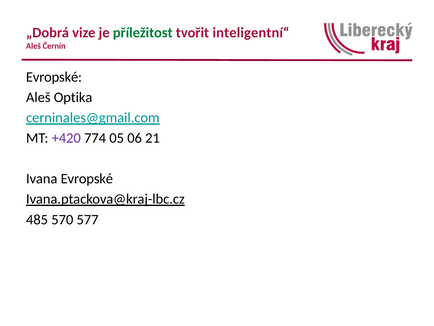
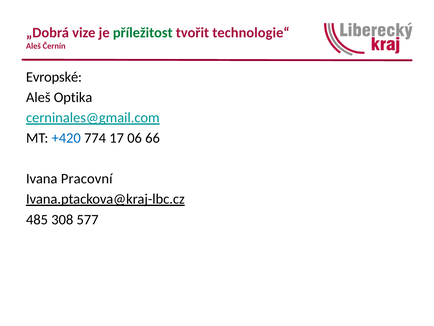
inteligentní“: inteligentní“ -> technologie“
+420 colour: purple -> blue
05: 05 -> 17
21: 21 -> 66
Ivana Evropské: Evropské -> Pracovní
570: 570 -> 308
